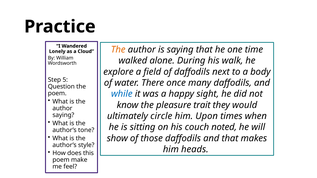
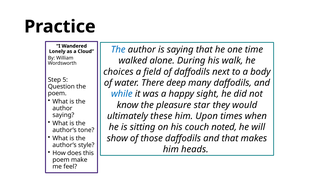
The at (118, 50) colour: orange -> blue
explore: explore -> choices
once: once -> deep
trait: trait -> star
circle: circle -> these
